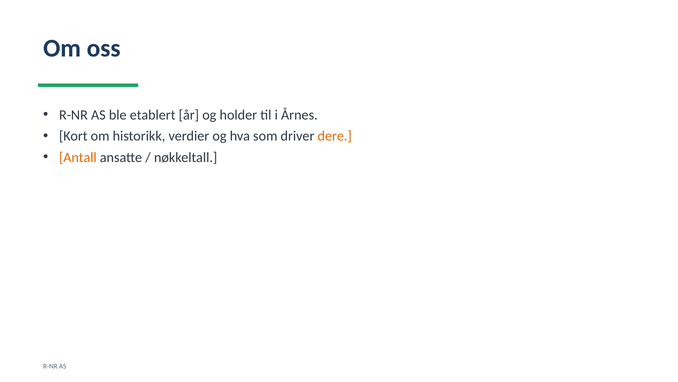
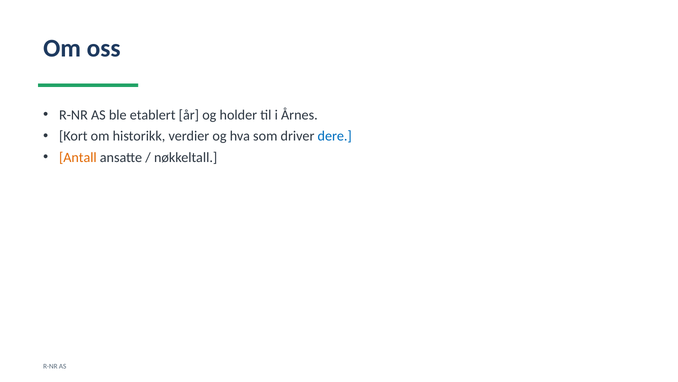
dere colour: orange -> blue
